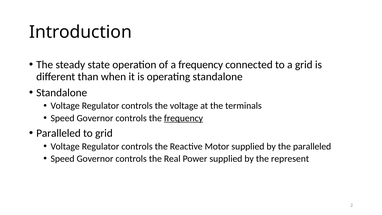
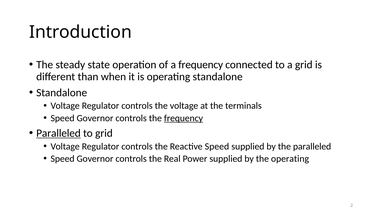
Paralleled at (58, 133) underline: none -> present
Reactive Motor: Motor -> Speed
the represent: represent -> operating
